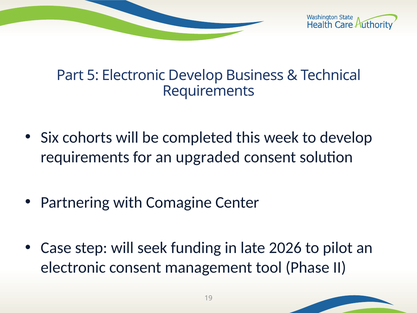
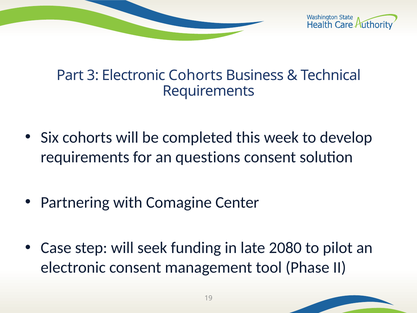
5: 5 -> 3
Electronic Develop: Develop -> Cohorts
upgraded: upgraded -> questions
2026: 2026 -> 2080
